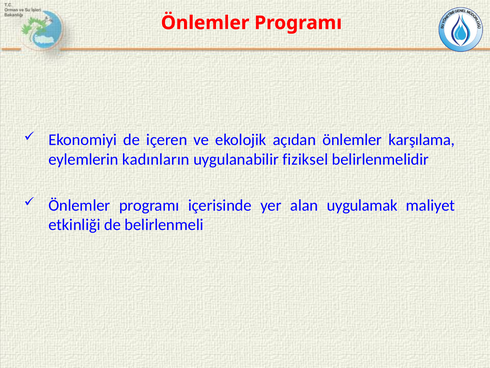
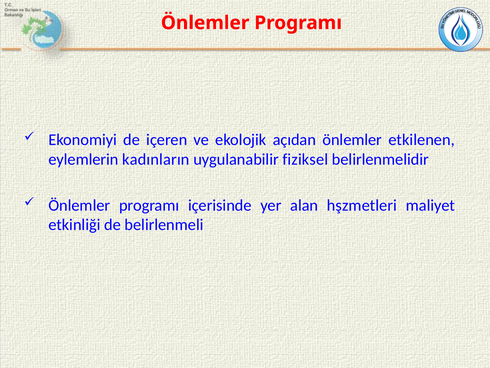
karşılama: karşılama -> etkilenen
uygulamak: uygulamak -> hşzmetleri
